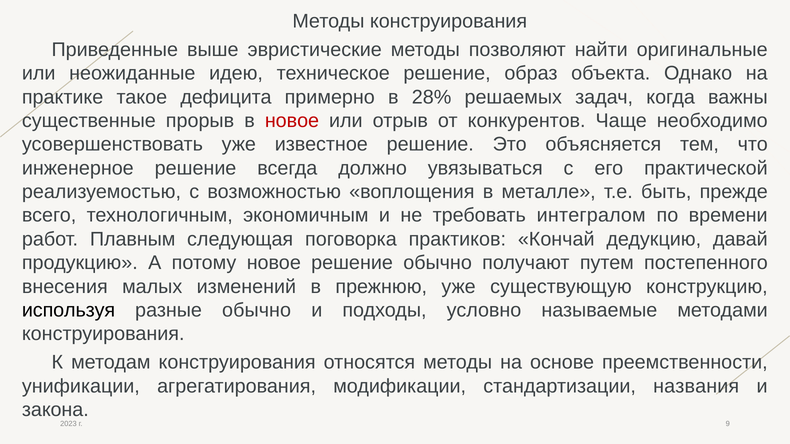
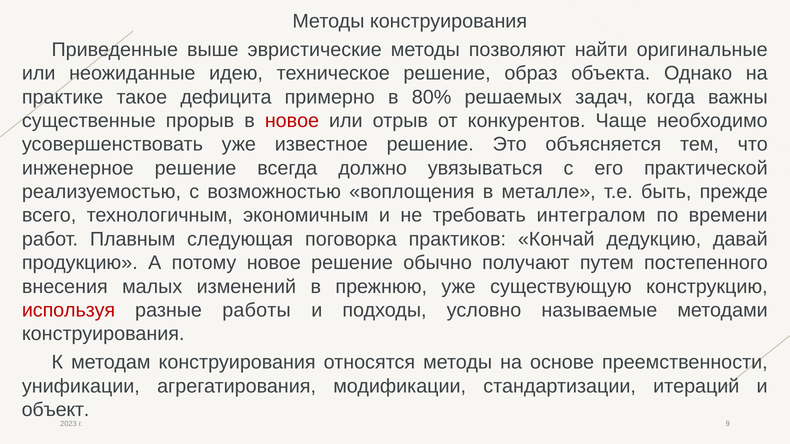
28%: 28% -> 80%
используя colour: black -> red
разные обычно: обычно -> работы
названия: названия -> итераций
закона: закона -> объект
